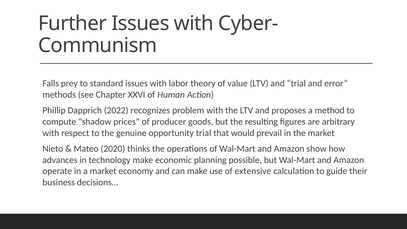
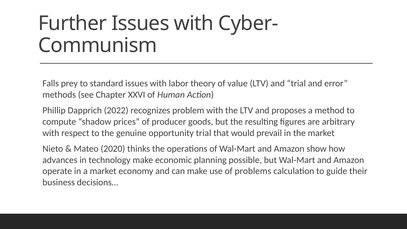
extensive: extensive -> problems
